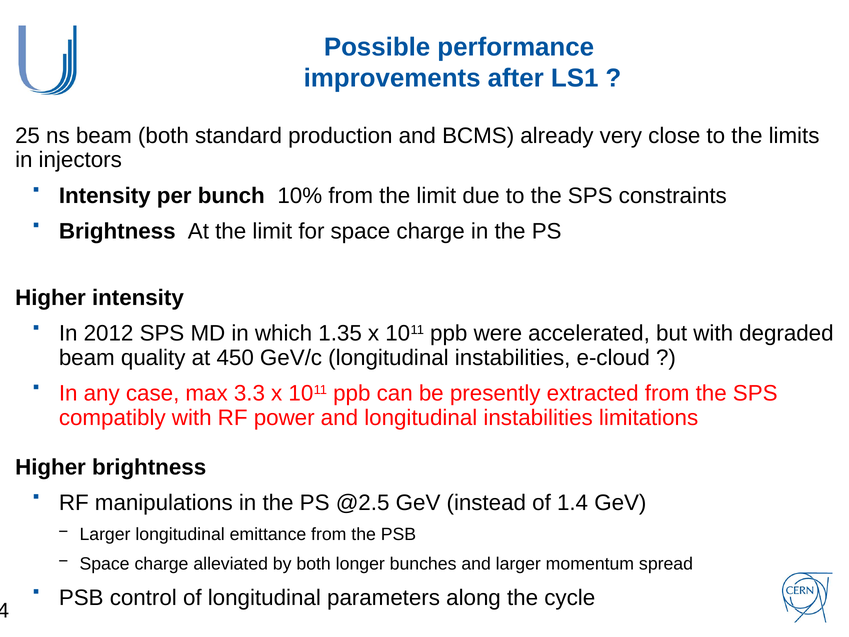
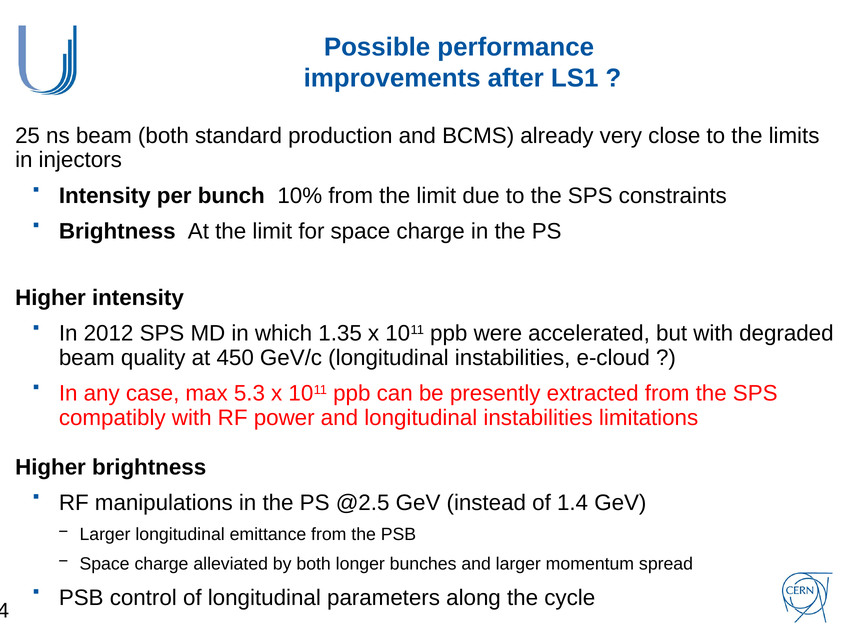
3.3: 3.3 -> 5.3
